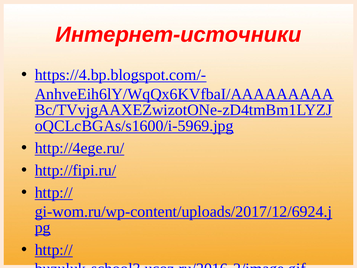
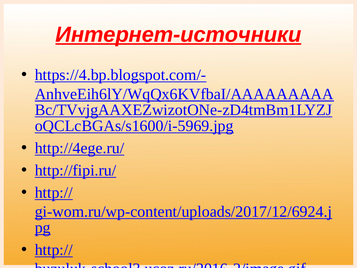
Интернет-источники underline: none -> present
